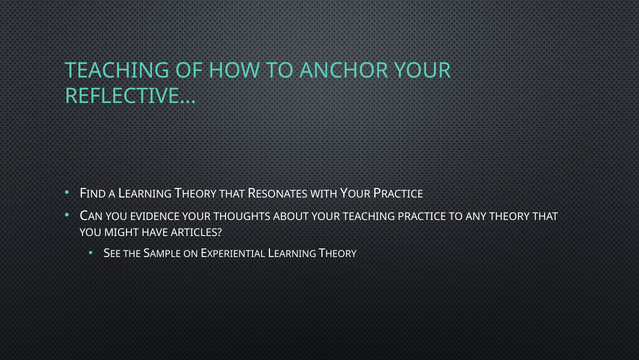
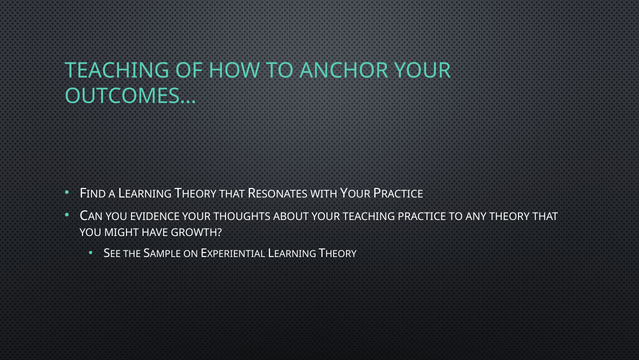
REFLECTIVE…: REFLECTIVE… -> OUTCOMES…
ARTICLES: ARTICLES -> GROWTH
